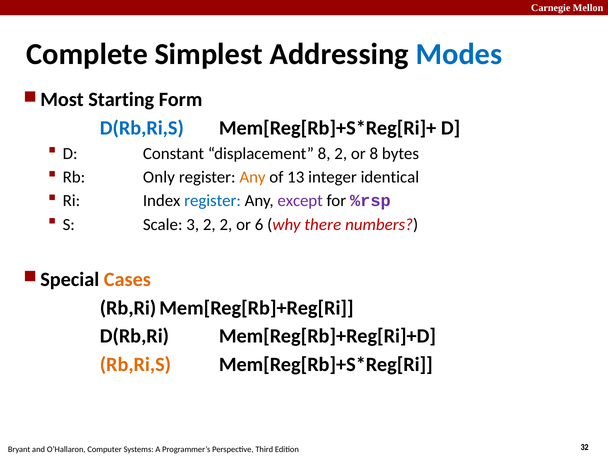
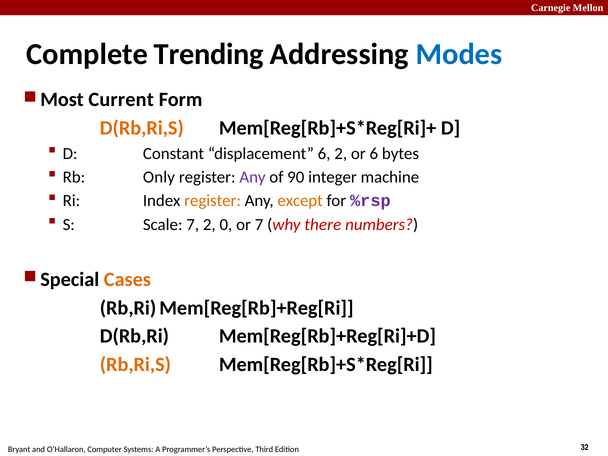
Simplest: Simplest -> Trending
Starting: Starting -> Current
D(Rb,Ri,S colour: blue -> orange
displacement 8: 8 -> 6
or 8: 8 -> 6
Any at (253, 177) colour: orange -> purple
13: 13 -> 90
identical: identical -> machine
register at (213, 201) colour: blue -> orange
except colour: purple -> orange
Scale 3: 3 -> 7
2 2: 2 -> 0
or 6: 6 -> 7
